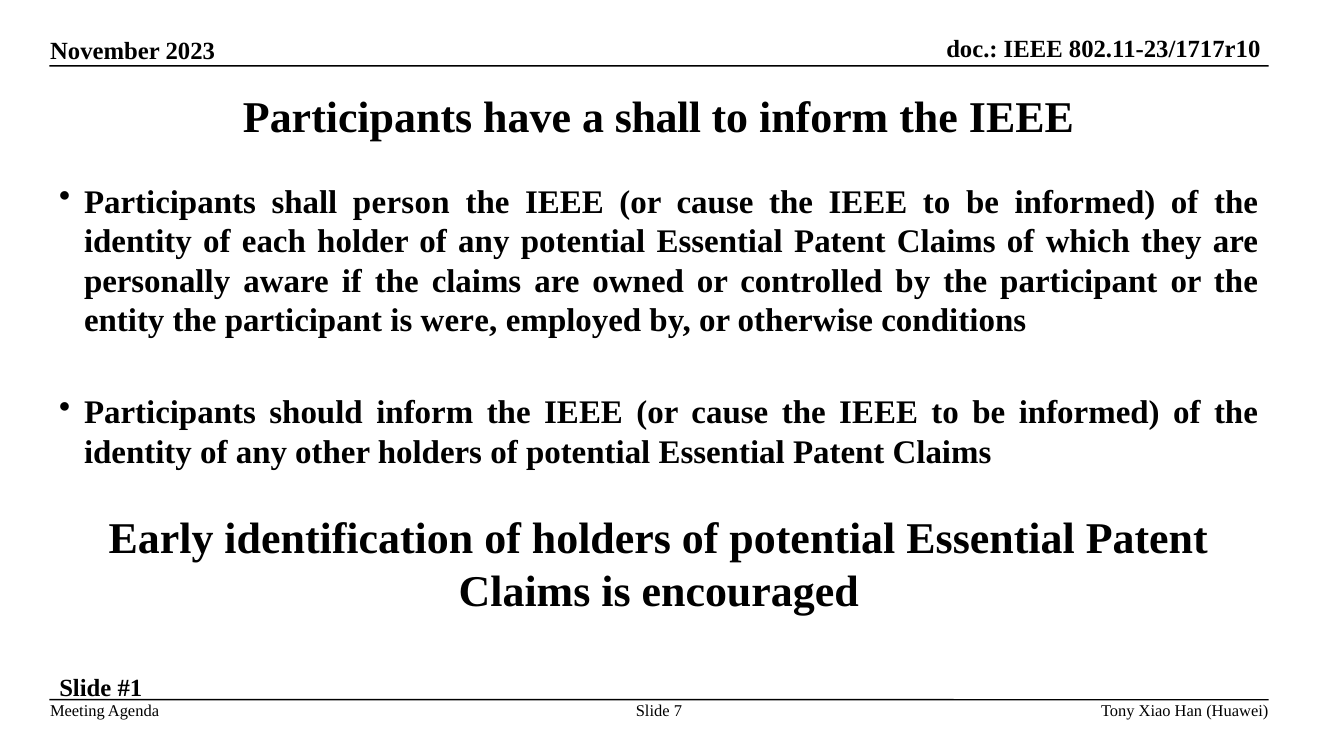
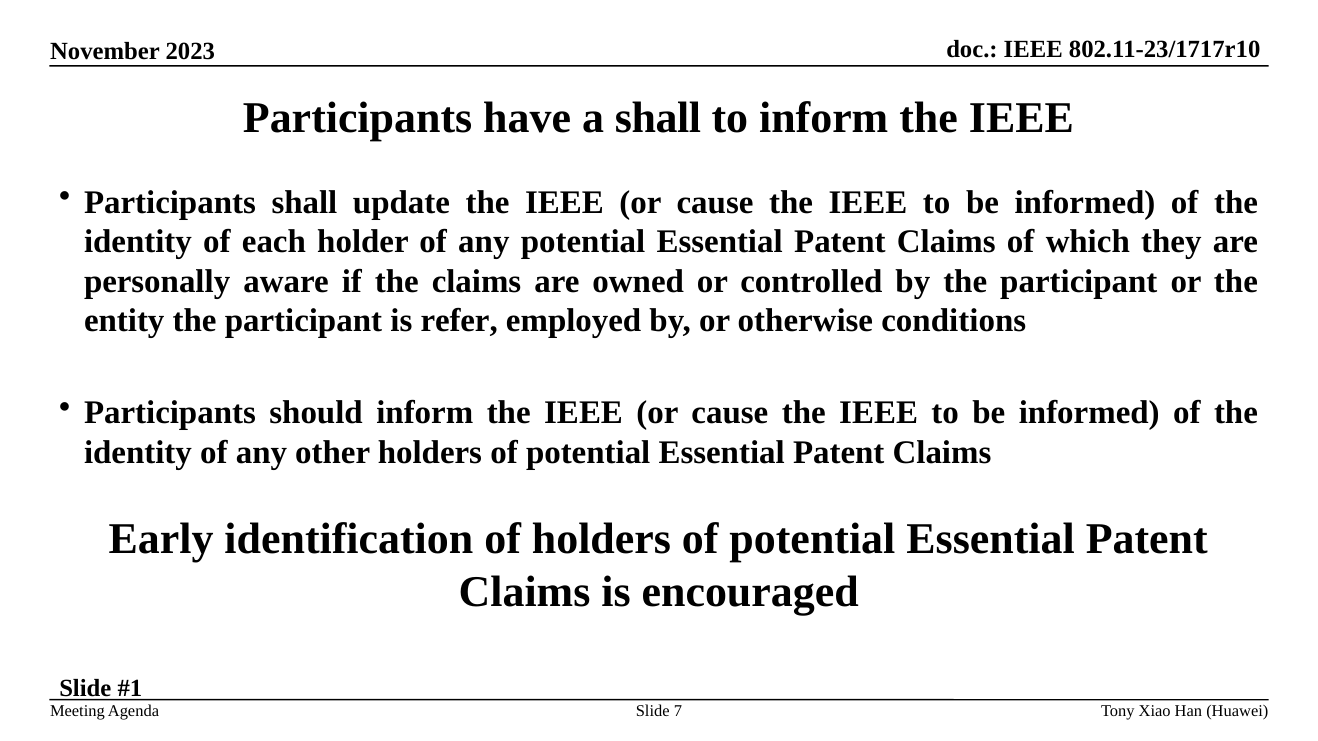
person: person -> update
were: were -> refer
